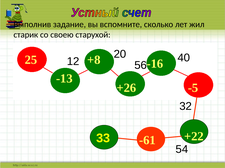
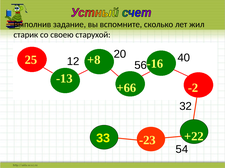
+26: +26 -> +66
-5: -5 -> -2
-61: -61 -> -23
